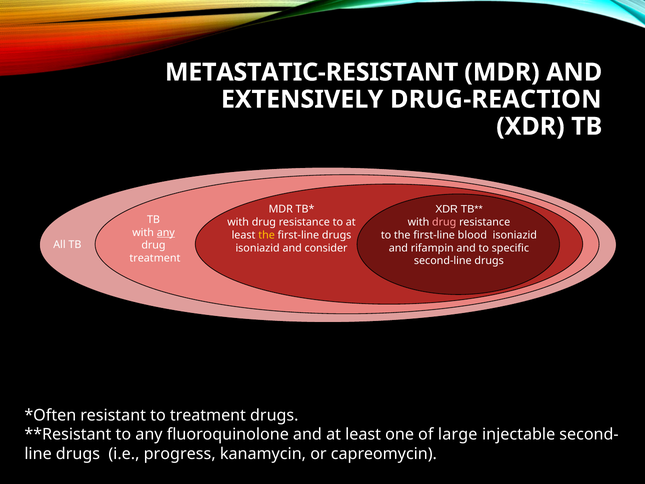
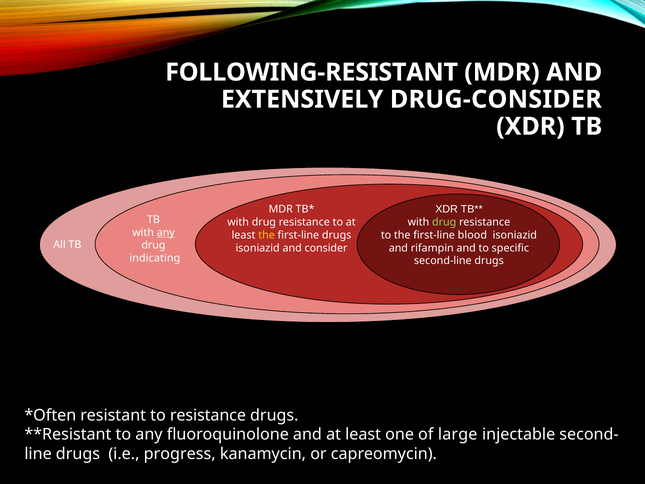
METASTATIC-RESISTANT: METASTATIC-RESISTANT -> FOLLOWING-RESISTANT
DRUG-REACTION: DRUG-REACTION -> DRUG-CONSIDER
drug at (444, 222) colour: pink -> light green
treatment at (155, 258): treatment -> indicating
to treatment: treatment -> resistance
